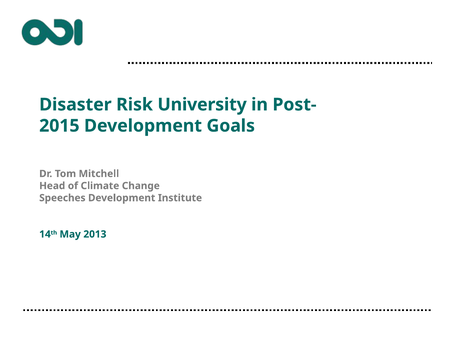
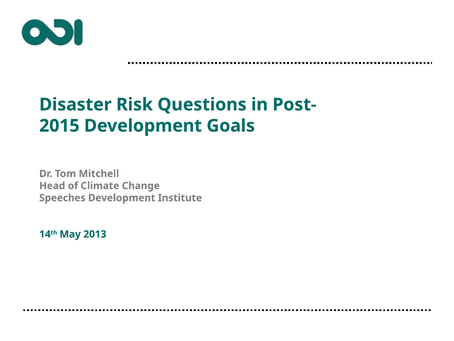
University: University -> Questions
